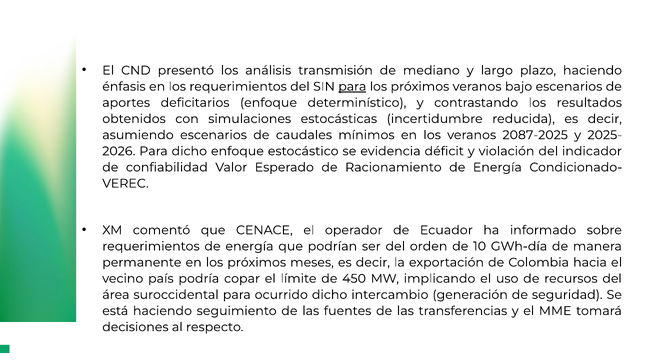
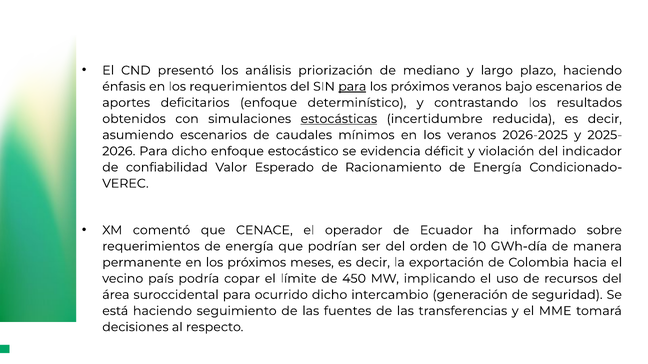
transmisión: transmisión -> priorización
estocásticas underline: none -> present
2087-2025: 2087-2025 -> 2026-2025
